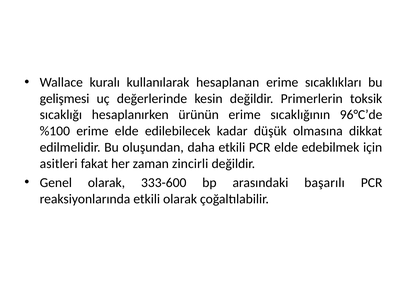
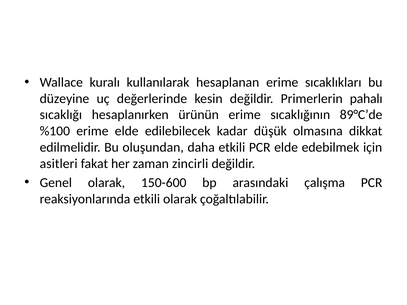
gelişmesi: gelişmesi -> düzeyine
toksik: toksik -> pahalı
96°C’de: 96°C’de -> 89°C’de
333-600: 333-600 -> 150-600
başarılı: başarılı -> çalışma
